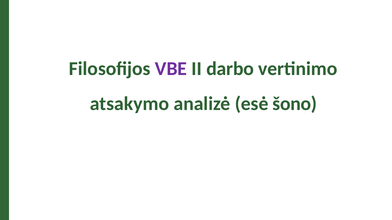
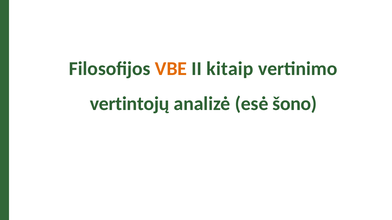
VBE colour: purple -> orange
darbo: darbo -> kitaip
atsakymo: atsakymo -> vertintojų
